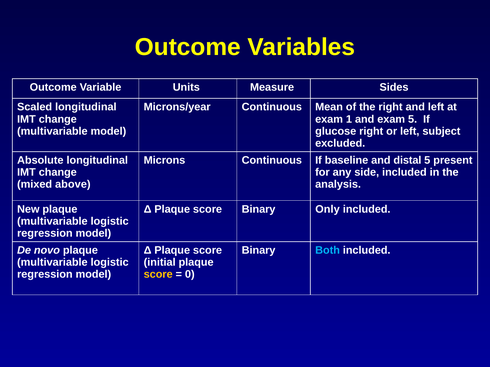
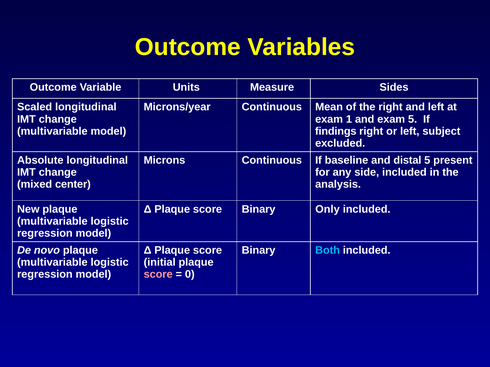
glucose: glucose -> findings
above: above -> center
score at (158, 275) colour: yellow -> pink
